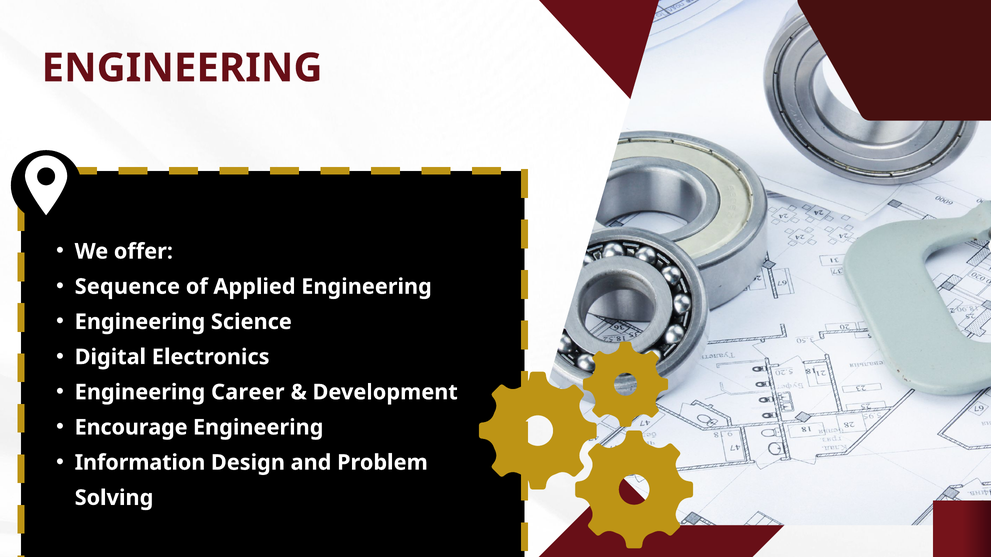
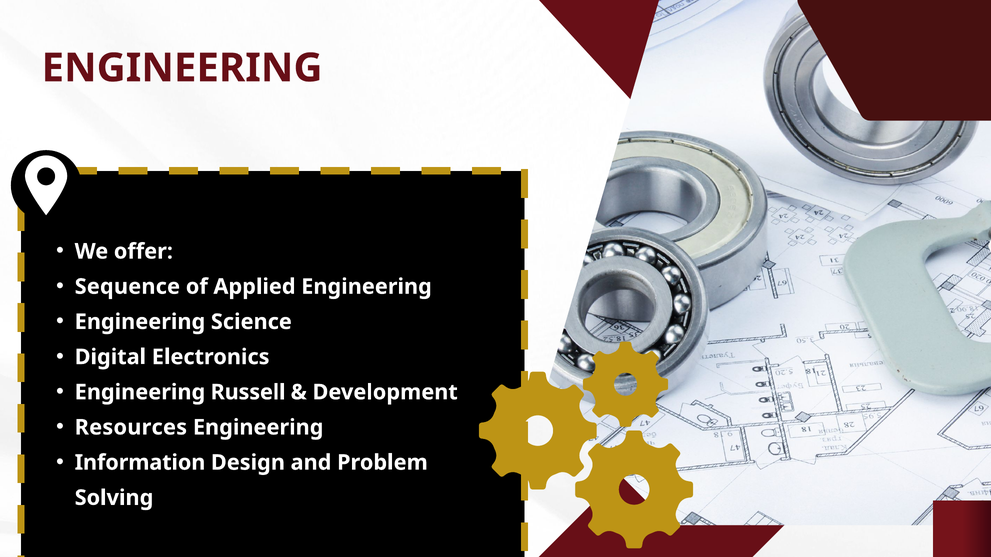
Career: Career -> Russell
Encourage: Encourage -> Resources
